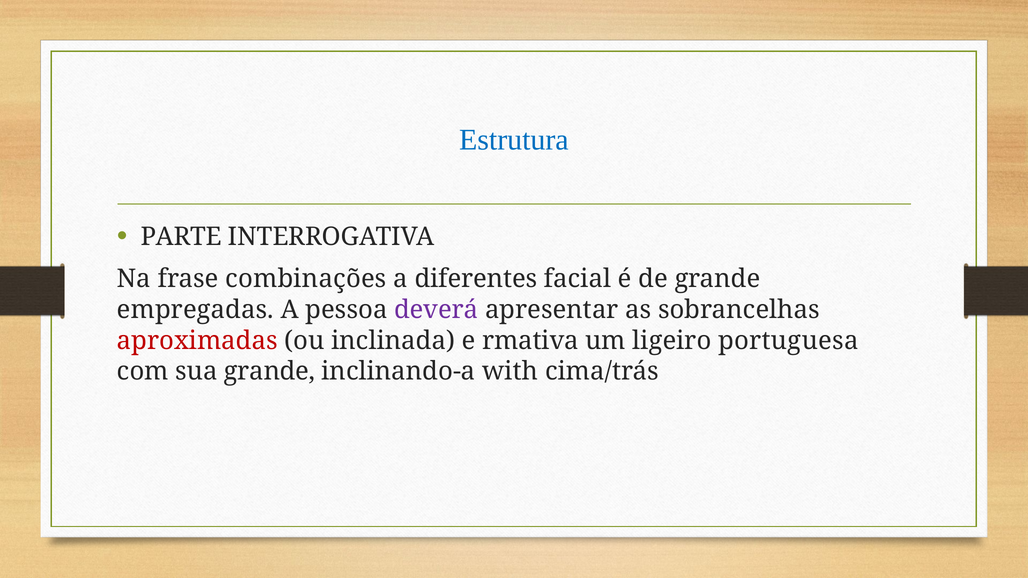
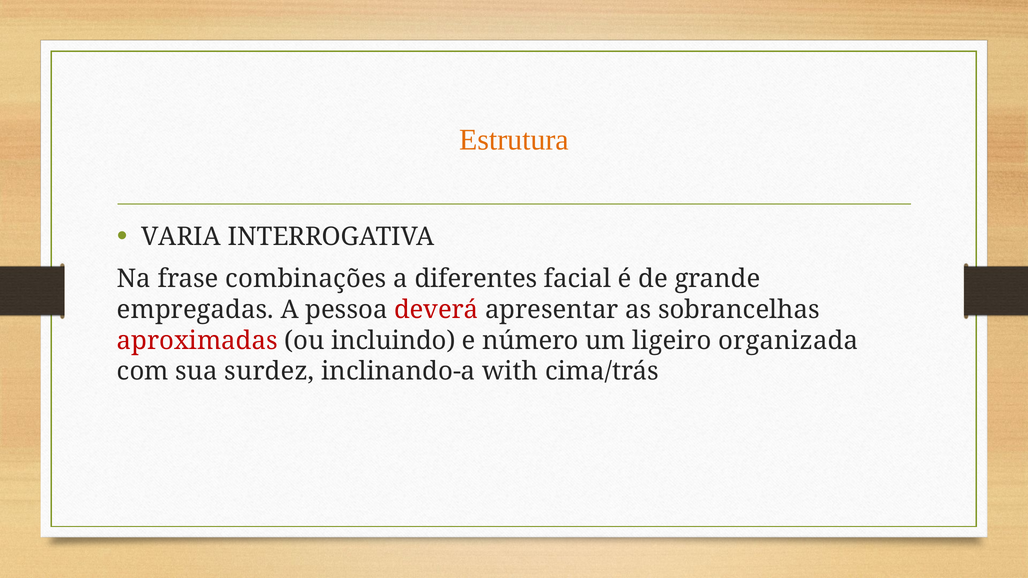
Estrutura colour: blue -> orange
PARTE: PARTE -> VARIA
deverá colour: purple -> red
inclinada: inclinada -> incluindo
rmativa: rmativa -> número
portuguesa: portuguesa -> organizada
sua grande: grande -> surdez
